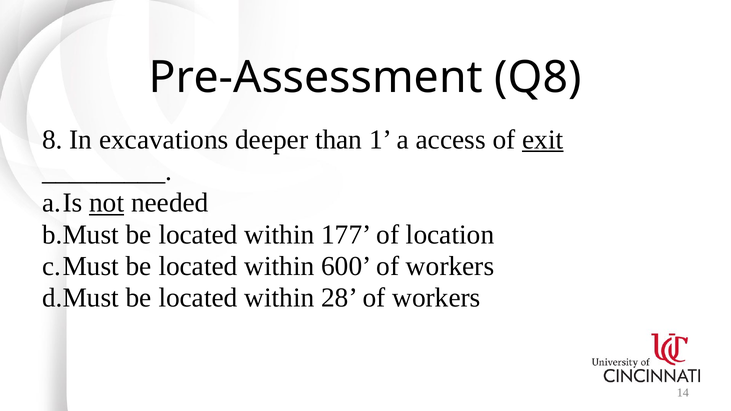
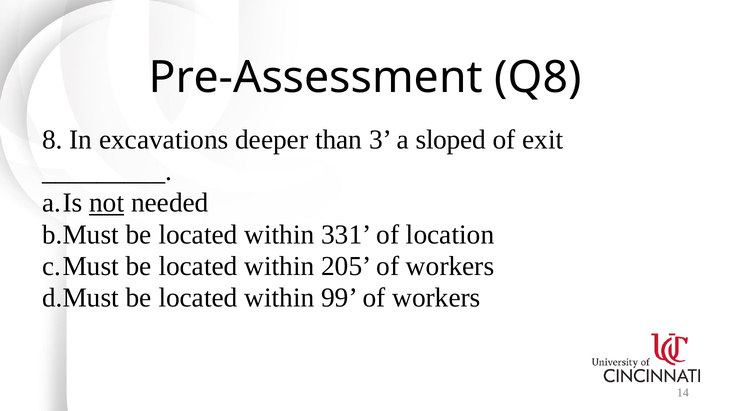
1: 1 -> 3
access: access -> sloped
exit underline: present -> none
177: 177 -> 331
600: 600 -> 205
28: 28 -> 99
